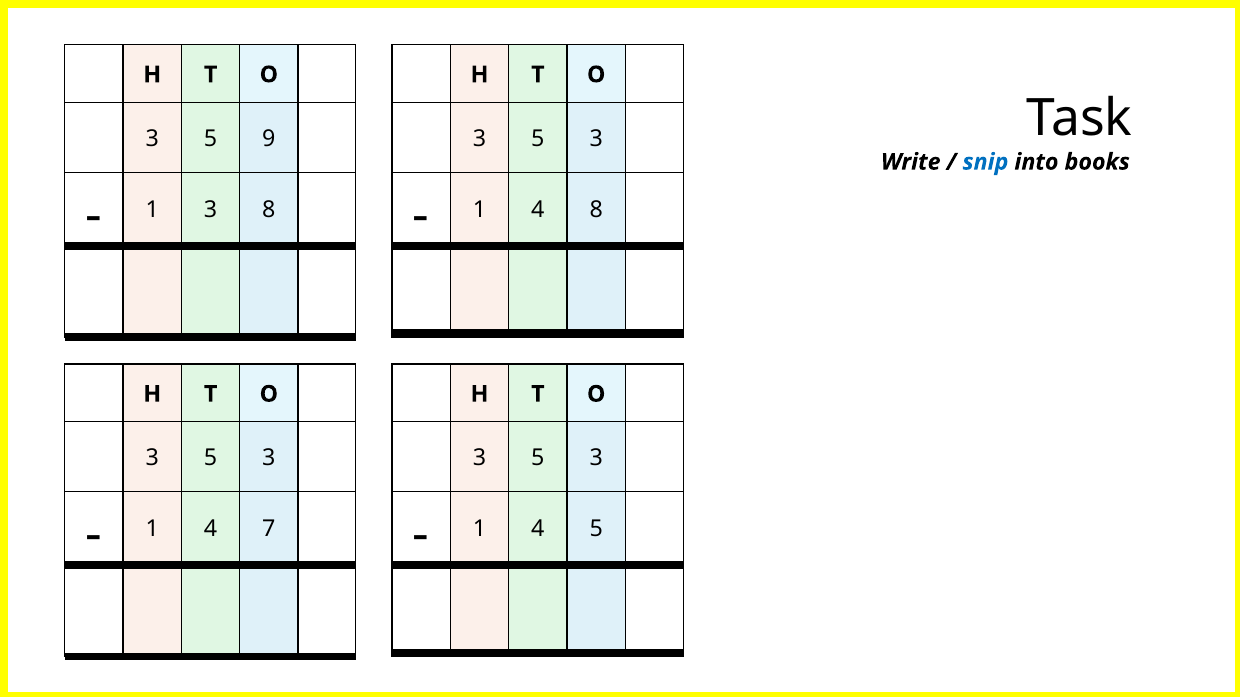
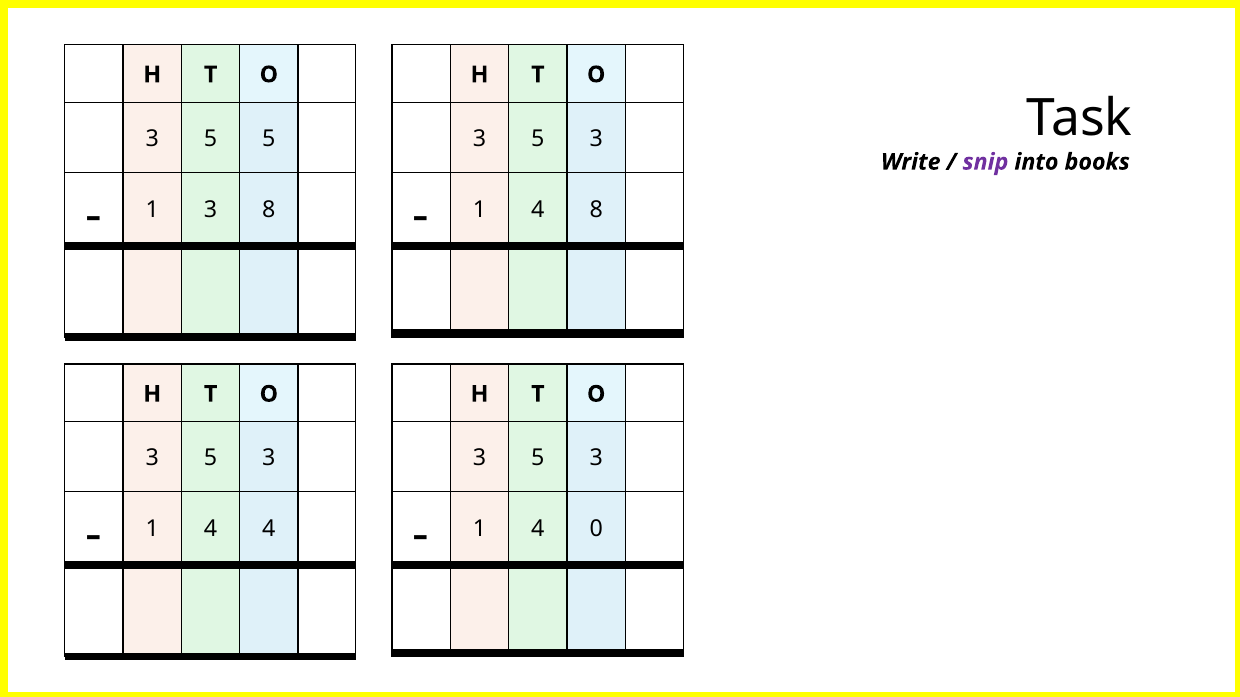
5 9: 9 -> 5
snip colour: blue -> purple
4 7: 7 -> 4
4 5: 5 -> 0
